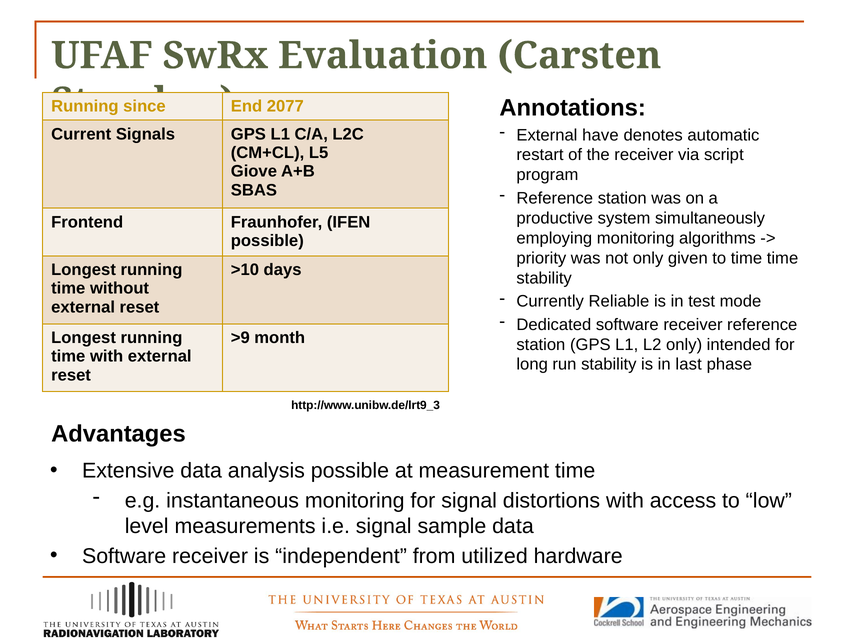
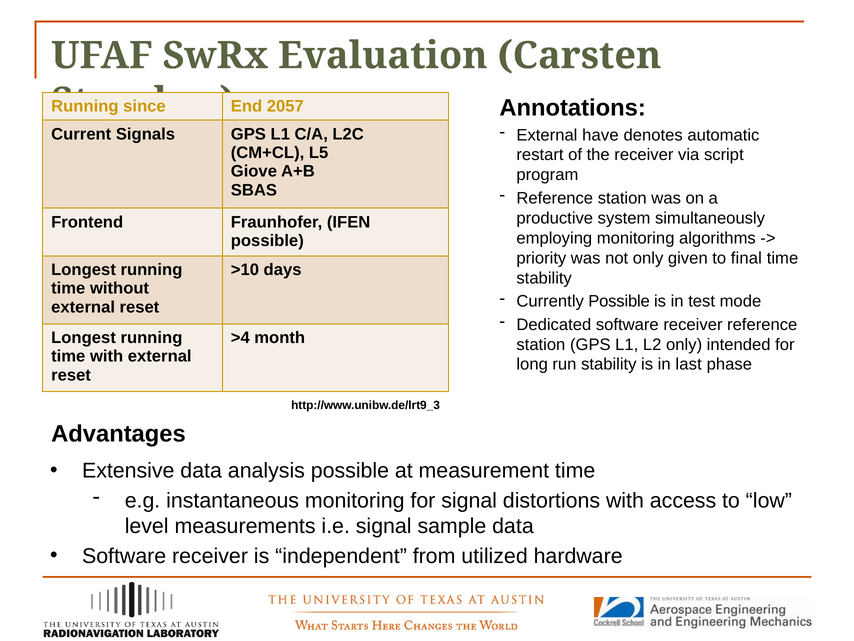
2077: 2077 -> 2057
to time: time -> final
Currently Reliable: Reliable -> Possible
>9: >9 -> >4
